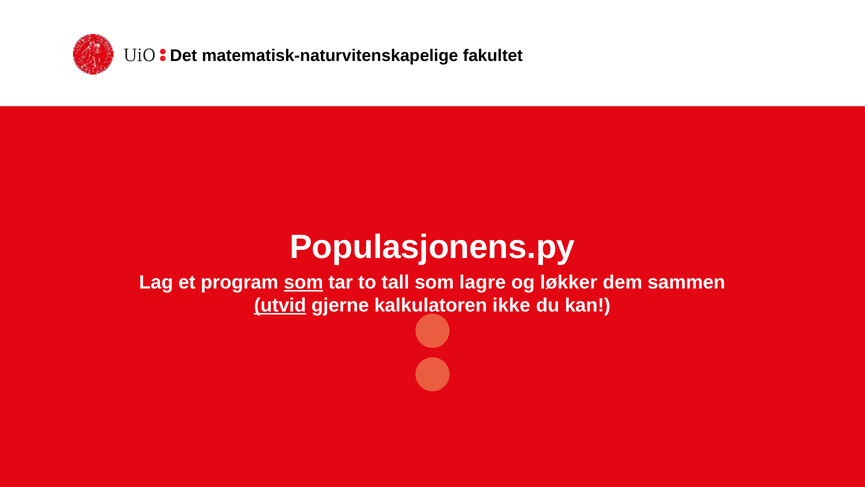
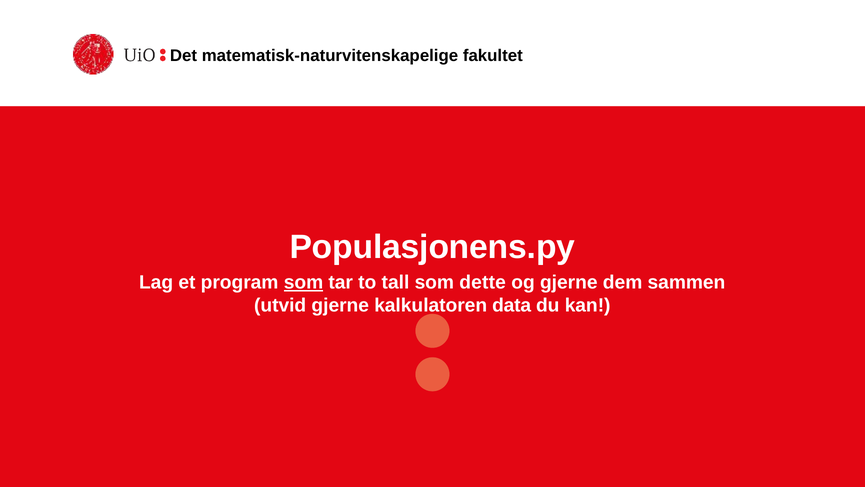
lagre: lagre -> dette
og løkker: løkker -> gjerne
utvid underline: present -> none
ikke: ikke -> data
